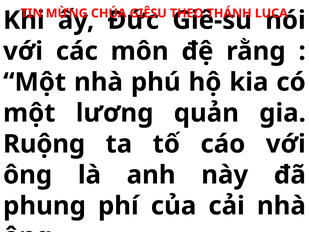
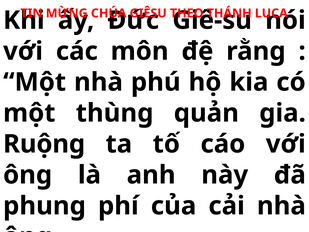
lương: lương -> thùng
